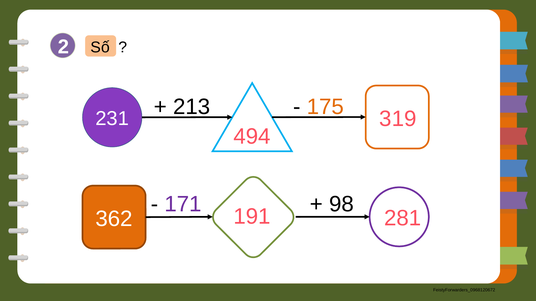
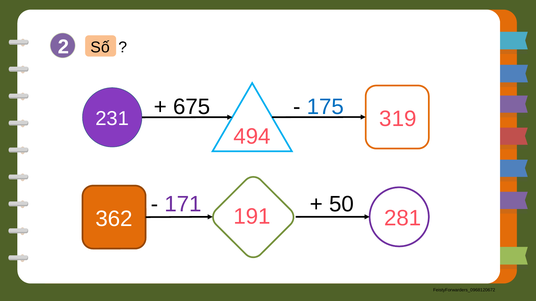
213: 213 -> 675
175 colour: orange -> blue
98: 98 -> 50
